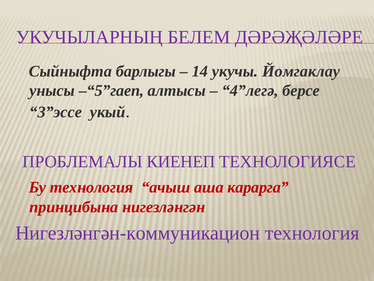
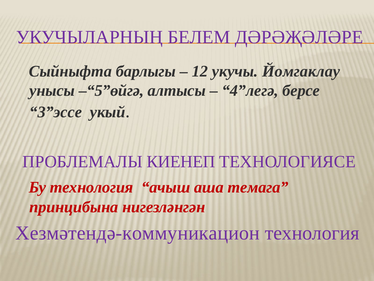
14: 14 -> 12
–“5”гаеп: –“5”гаеп -> –“5”өйгә
карарга: карарга -> темага
Нигезләнгән-коммуникацион: Нигезләнгән-коммуникацион -> Хезмәтендә-коммуникацион
